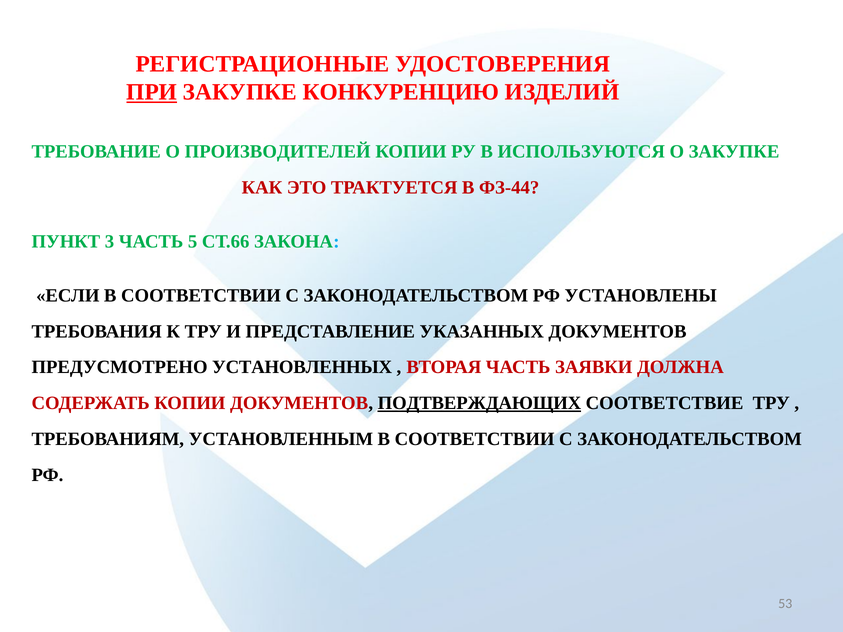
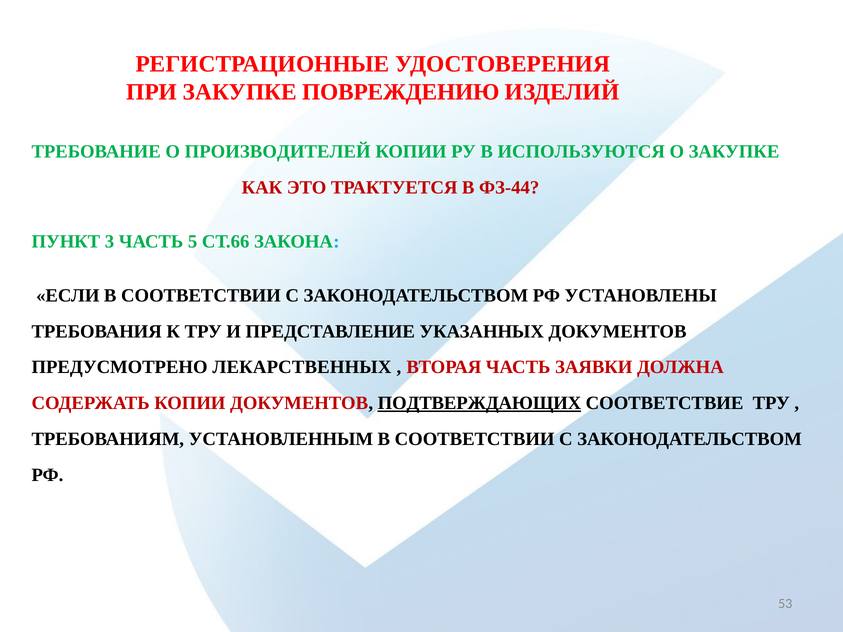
ПРИ underline: present -> none
КОНКУРЕНЦИЮ: КОНКУРЕНЦИЮ -> ПОВРЕЖДЕНИЮ
УСТАНОВЛЕННЫХ: УСТАНОВЛЕННЫХ -> ЛЕКАРСТВЕННЫХ
